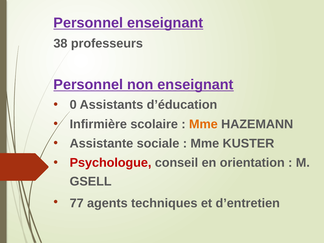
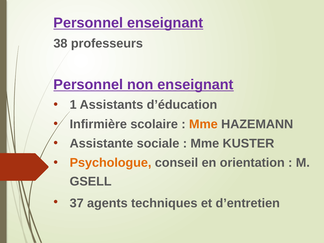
0: 0 -> 1
Psychologue colour: red -> orange
77: 77 -> 37
